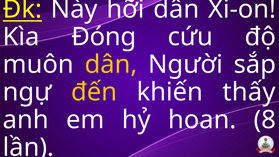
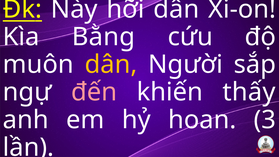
Đóng: Đóng -> Bằng
đến colour: yellow -> pink
8: 8 -> 3
